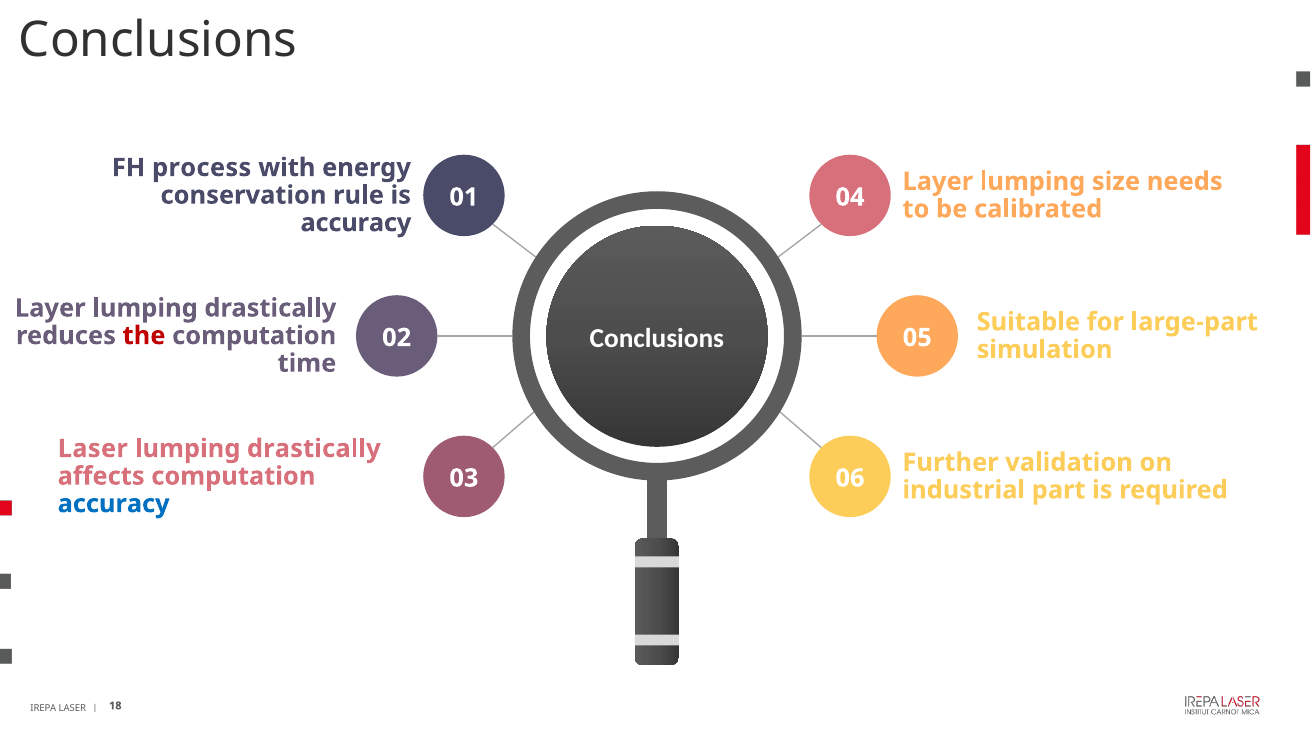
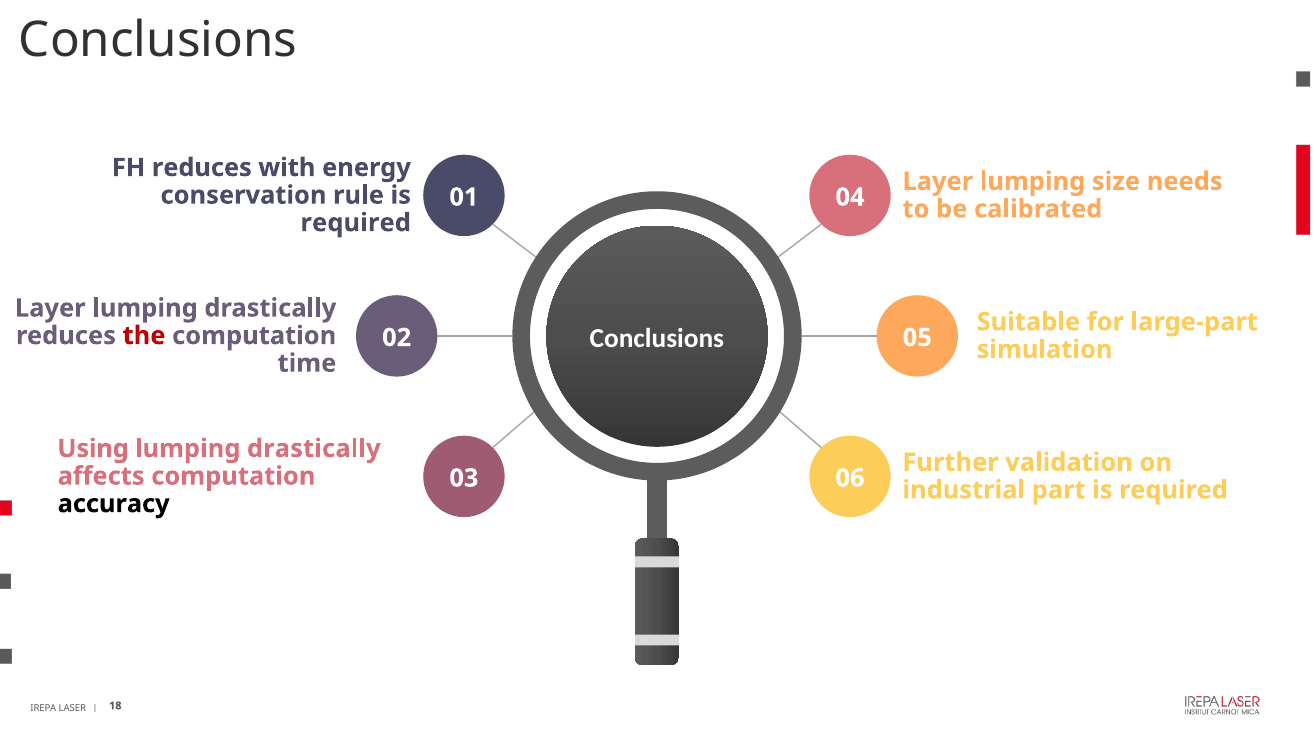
FH process: process -> reduces
accuracy at (356, 223): accuracy -> required
Laser at (93, 449): Laser -> Using
accuracy at (114, 504) colour: blue -> black
